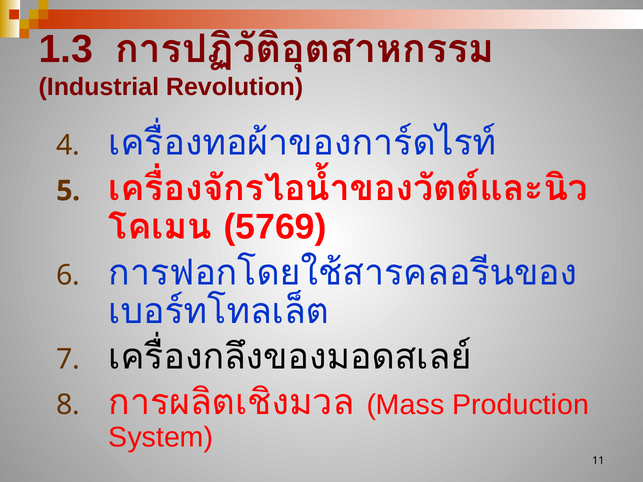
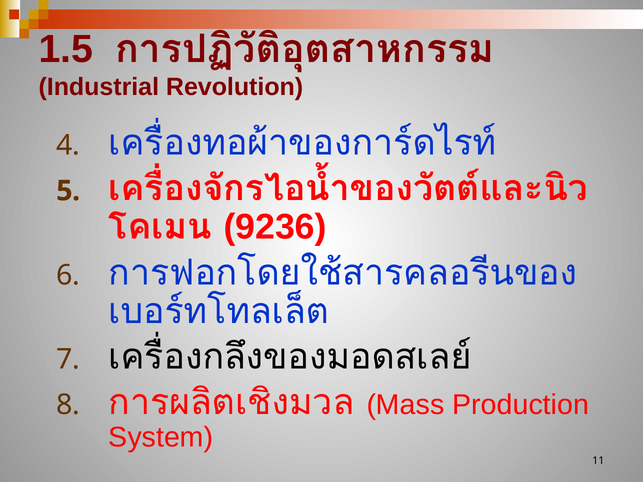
1.3: 1.3 -> 1.5
5769: 5769 -> 9236
